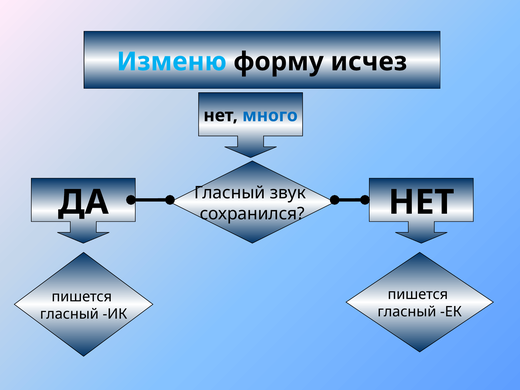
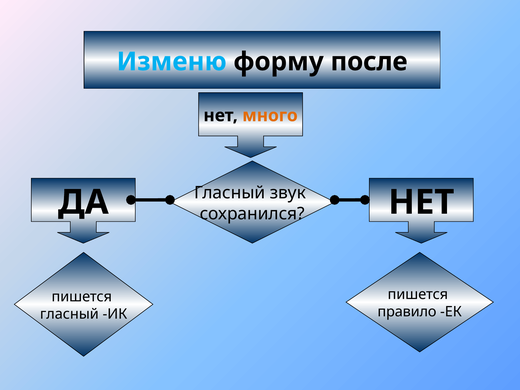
исчез: исчез -> после
много colour: blue -> orange
гласный at (407, 312): гласный -> правило
